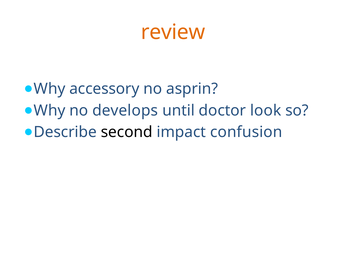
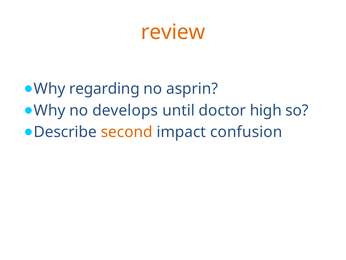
accessory: accessory -> regarding
look: look -> high
second colour: black -> orange
